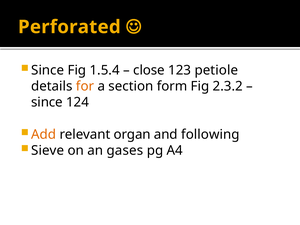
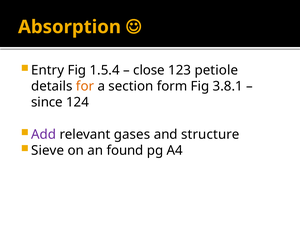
Perforated: Perforated -> Absorption
Since at (48, 70): Since -> Entry
2.3.2: 2.3.2 -> 3.8.1
Add colour: orange -> purple
organ: organ -> gases
following: following -> structure
gases: gases -> found
